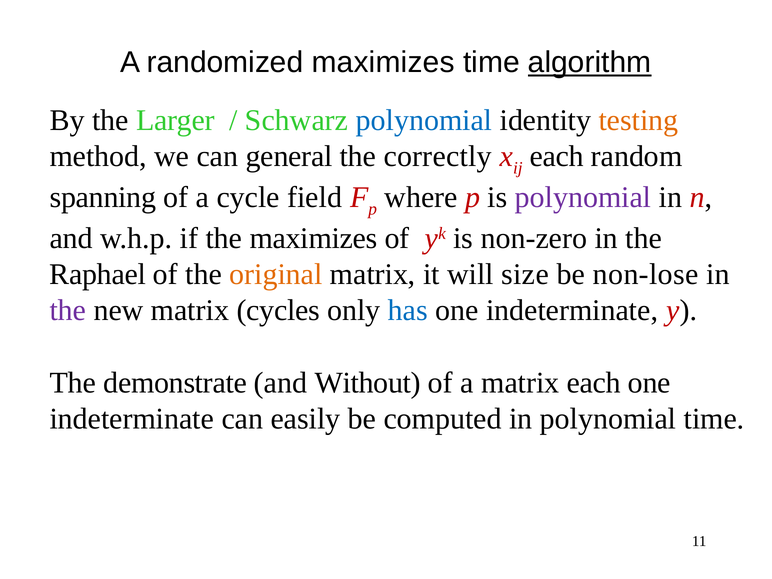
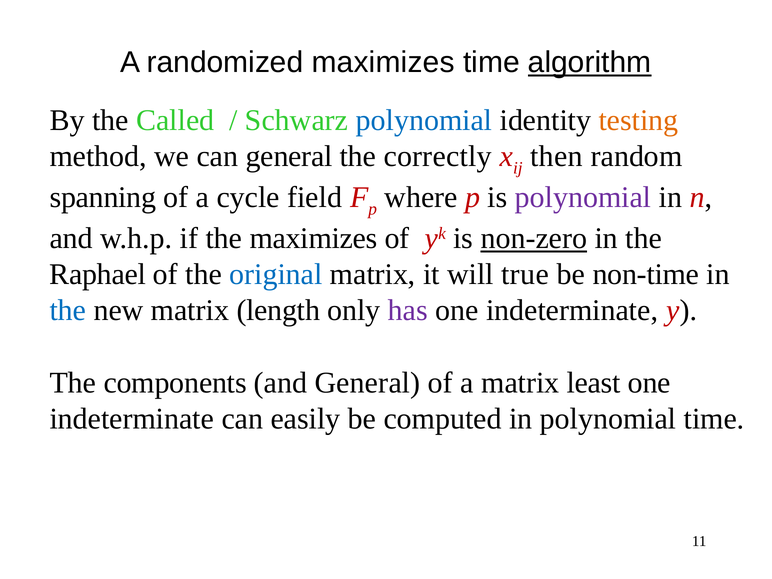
Larger: Larger -> Called
each at (557, 156): each -> then
non-zero underline: none -> present
original colour: orange -> blue
size: size -> true
non-lose: non-lose -> non-time
the at (68, 311) colour: purple -> blue
cycles: cycles -> length
has colour: blue -> purple
demonstrate: demonstrate -> components
and Without: Without -> General
matrix each: each -> least
